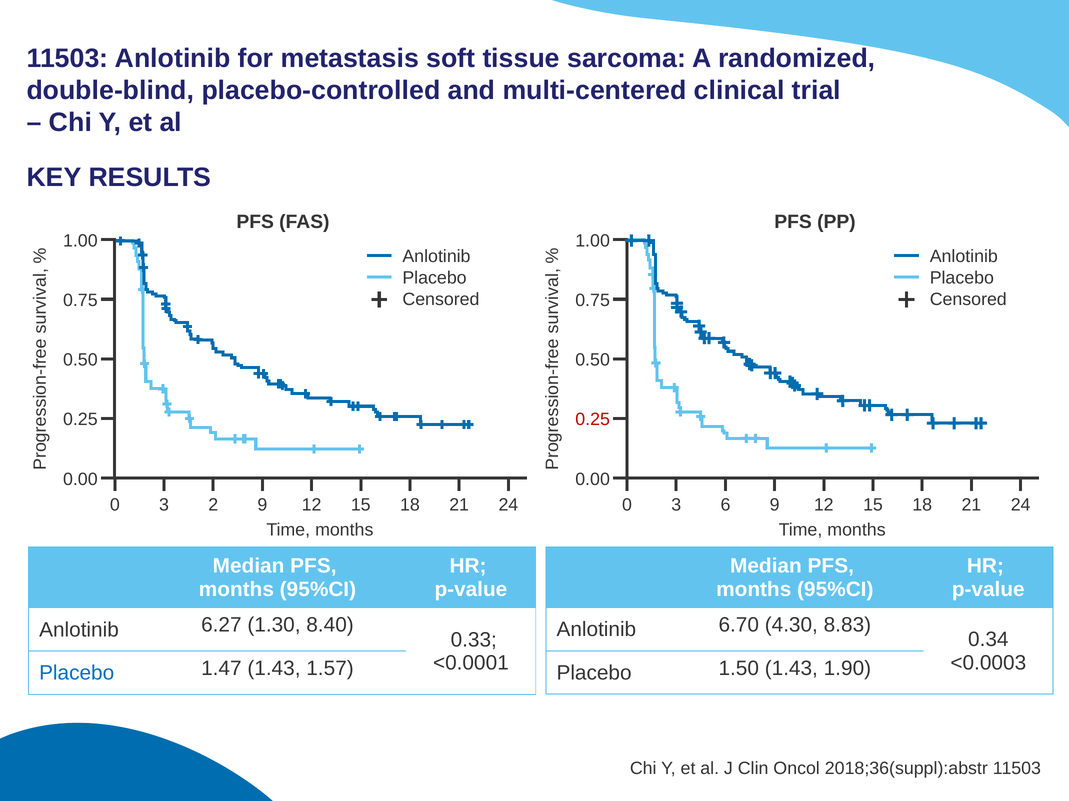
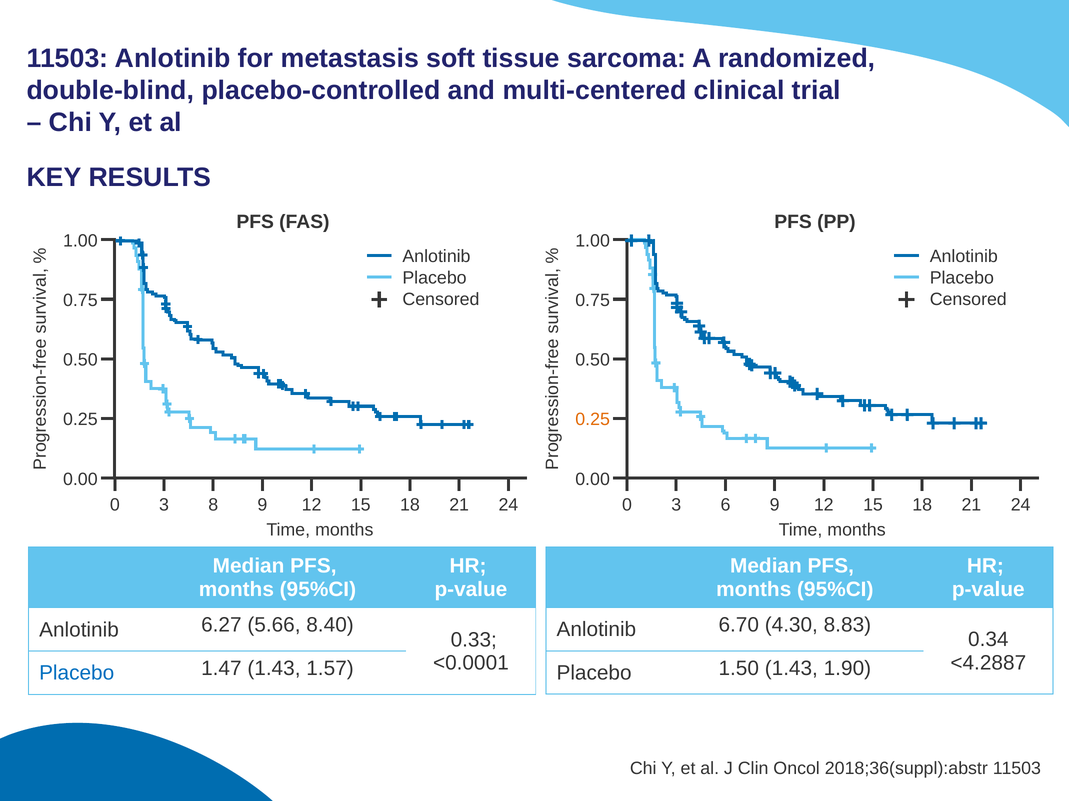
0.25 at (593, 420) colour: red -> orange
2: 2 -> 8
1.30: 1.30 -> 5.66
<0.0003: <0.0003 -> <4.2887
